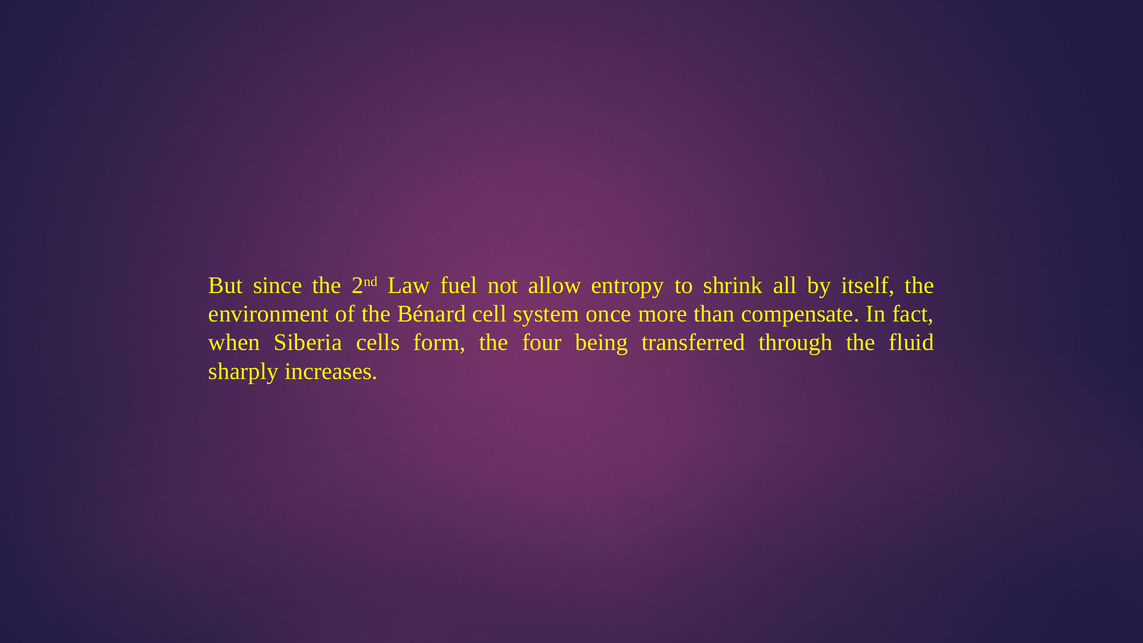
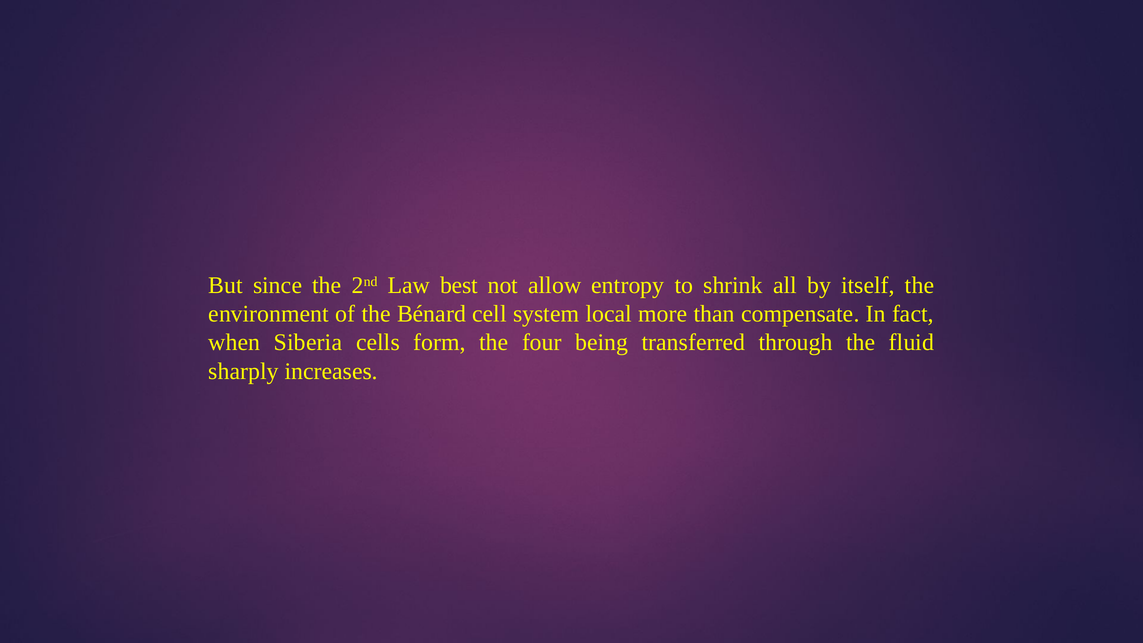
fuel: fuel -> best
once: once -> local
